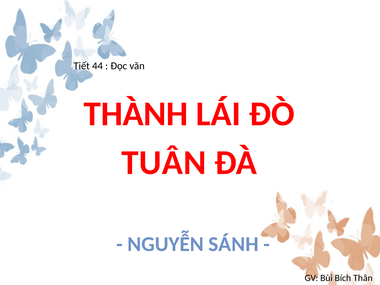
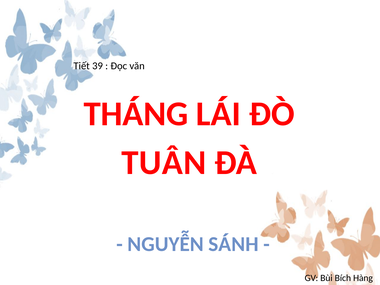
44: 44 -> 39
THÀNH: THÀNH -> THÁNG
Thân: Thân -> Hàng
